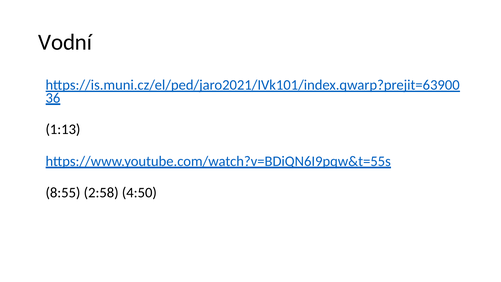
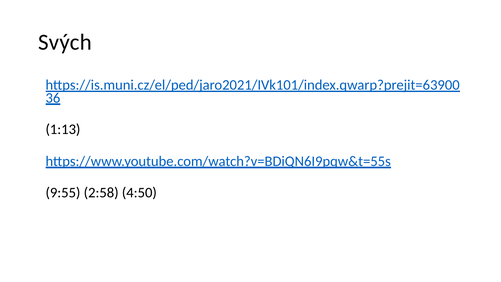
Vodní: Vodní -> Svých
8:55: 8:55 -> 9:55
